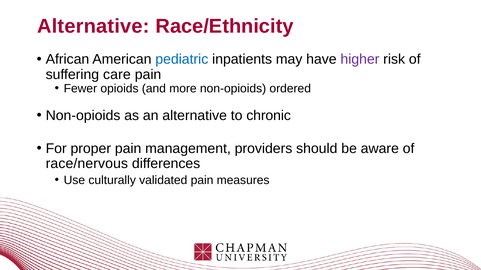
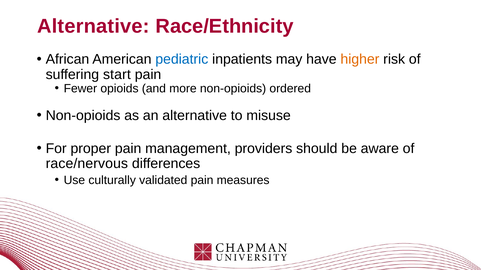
higher colour: purple -> orange
care: care -> start
chronic: chronic -> misuse
